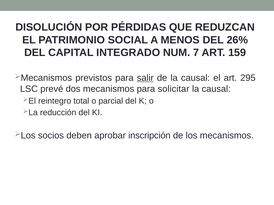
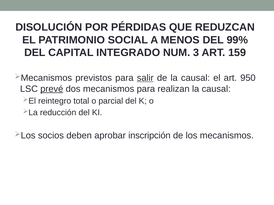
26%: 26% -> 99%
7: 7 -> 3
295: 295 -> 950
prevé underline: none -> present
solicitar: solicitar -> realizan
